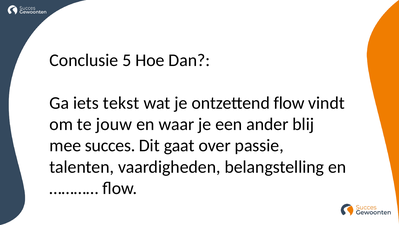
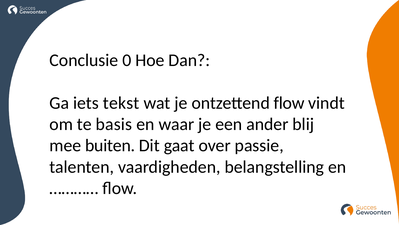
5: 5 -> 0
jouw: jouw -> basis
succes: succes -> buiten
